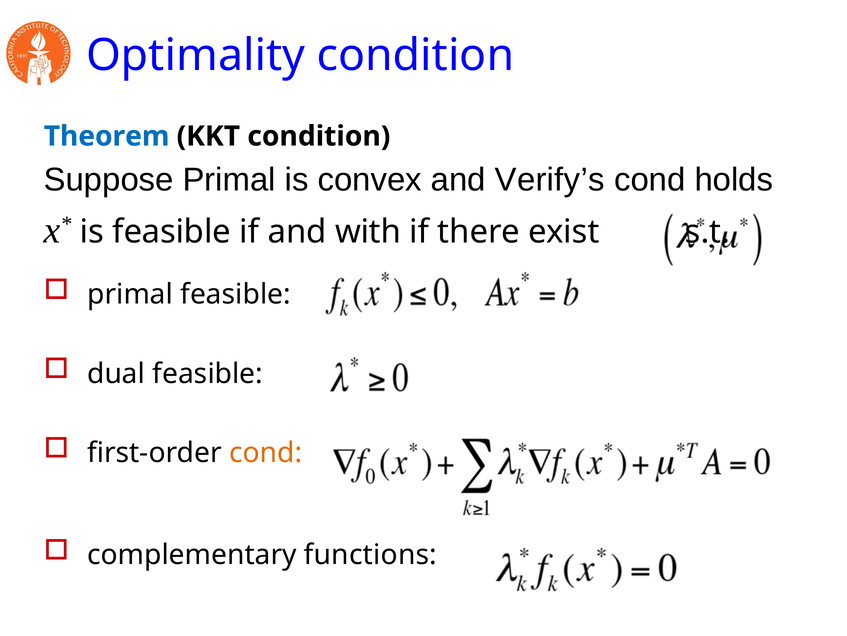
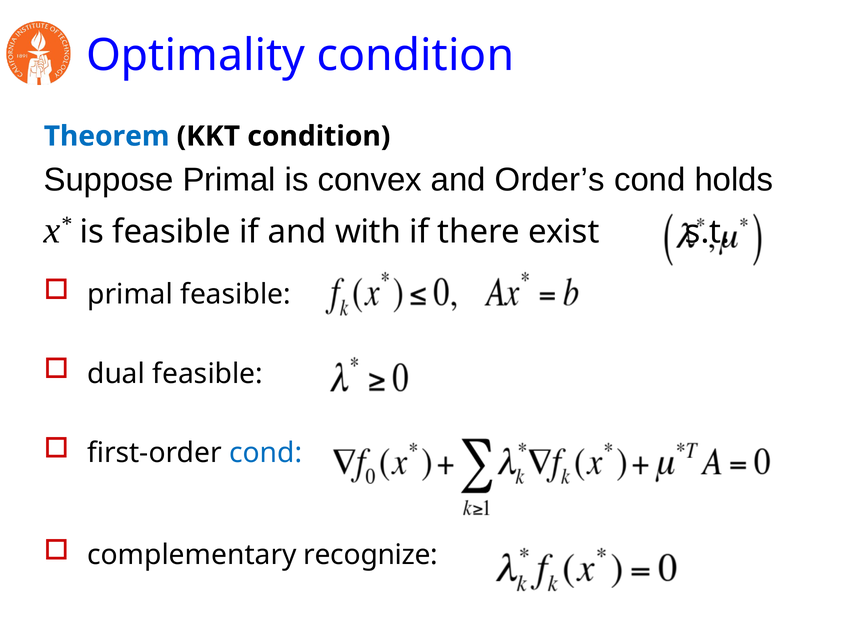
Verify’s: Verify’s -> Order’s
cond at (266, 452) colour: orange -> blue
functions: functions -> recognize
